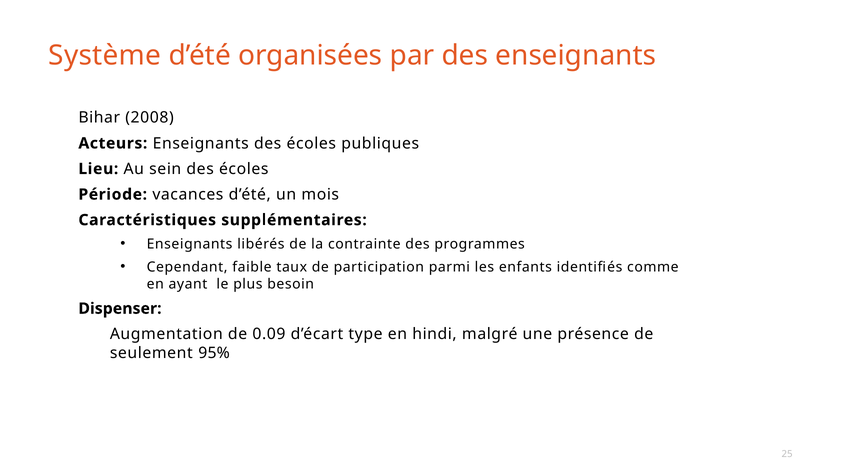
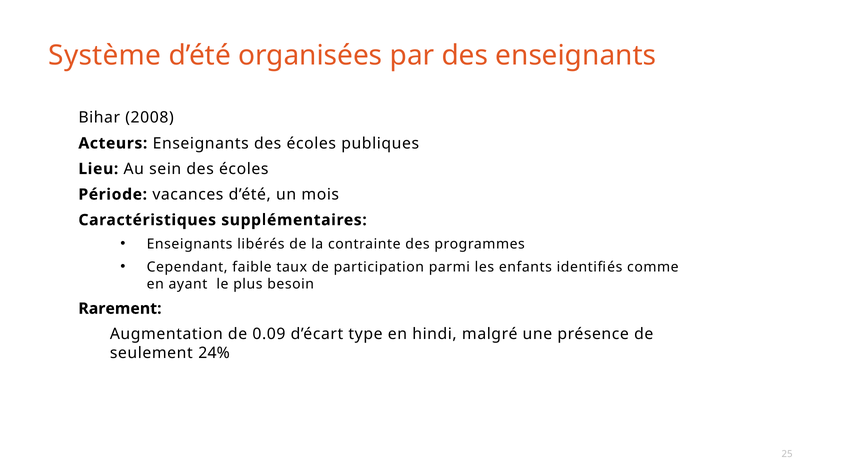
Dispenser: Dispenser -> Rarement
95%: 95% -> 24%
